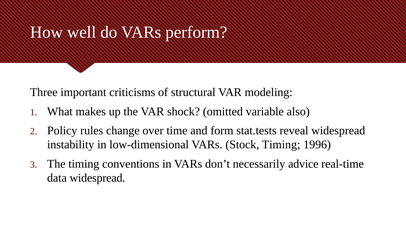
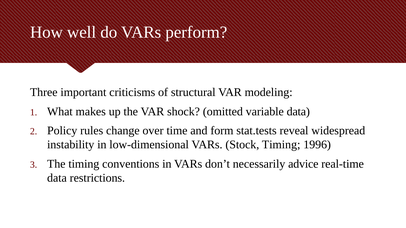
variable also: also -> data
data widespread: widespread -> restrictions
